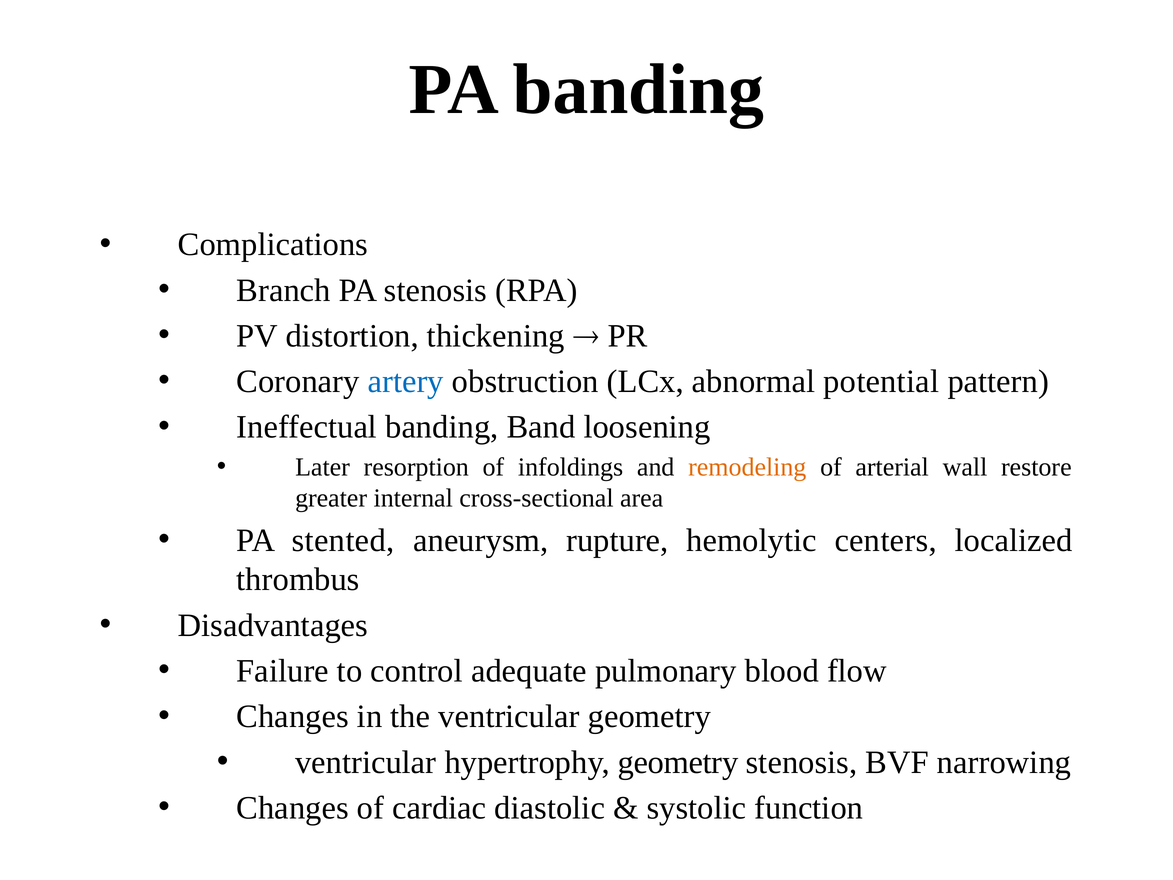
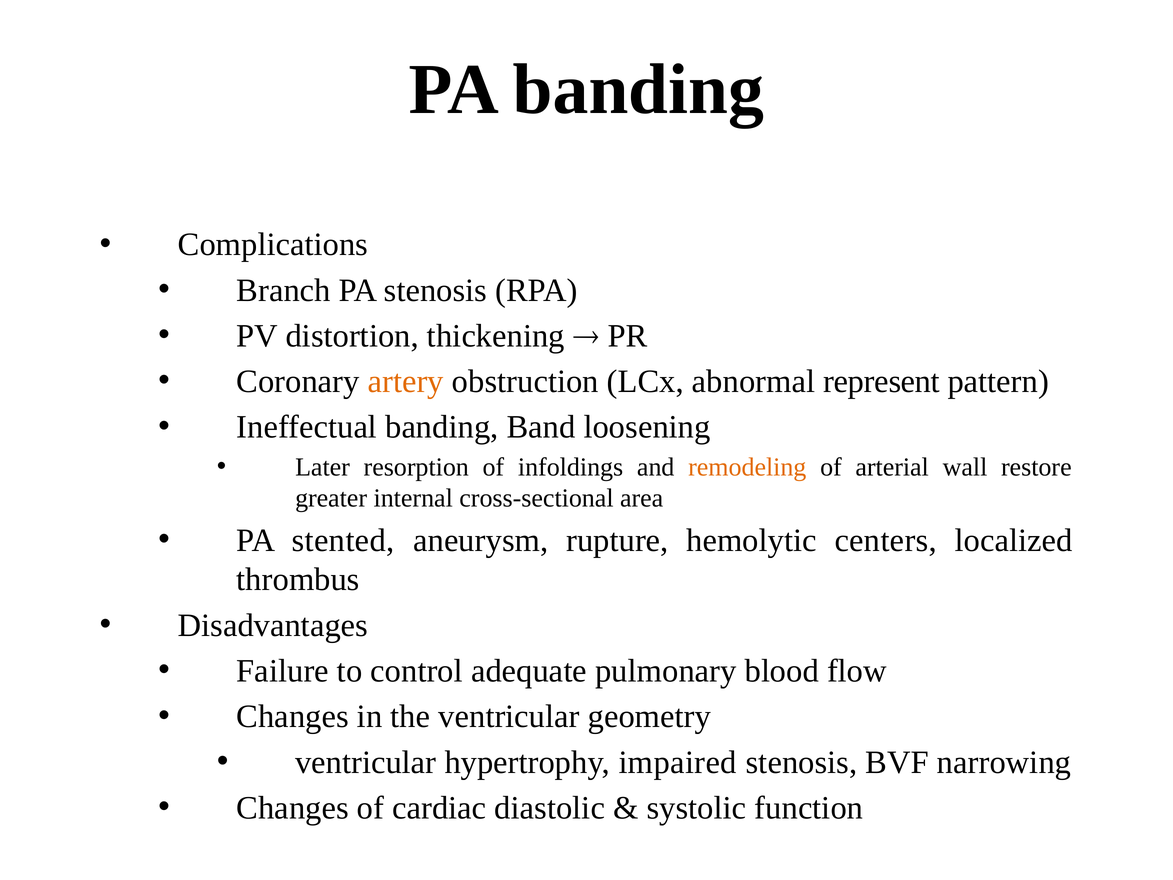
artery colour: blue -> orange
potential: potential -> represent
hypertrophy geometry: geometry -> impaired
